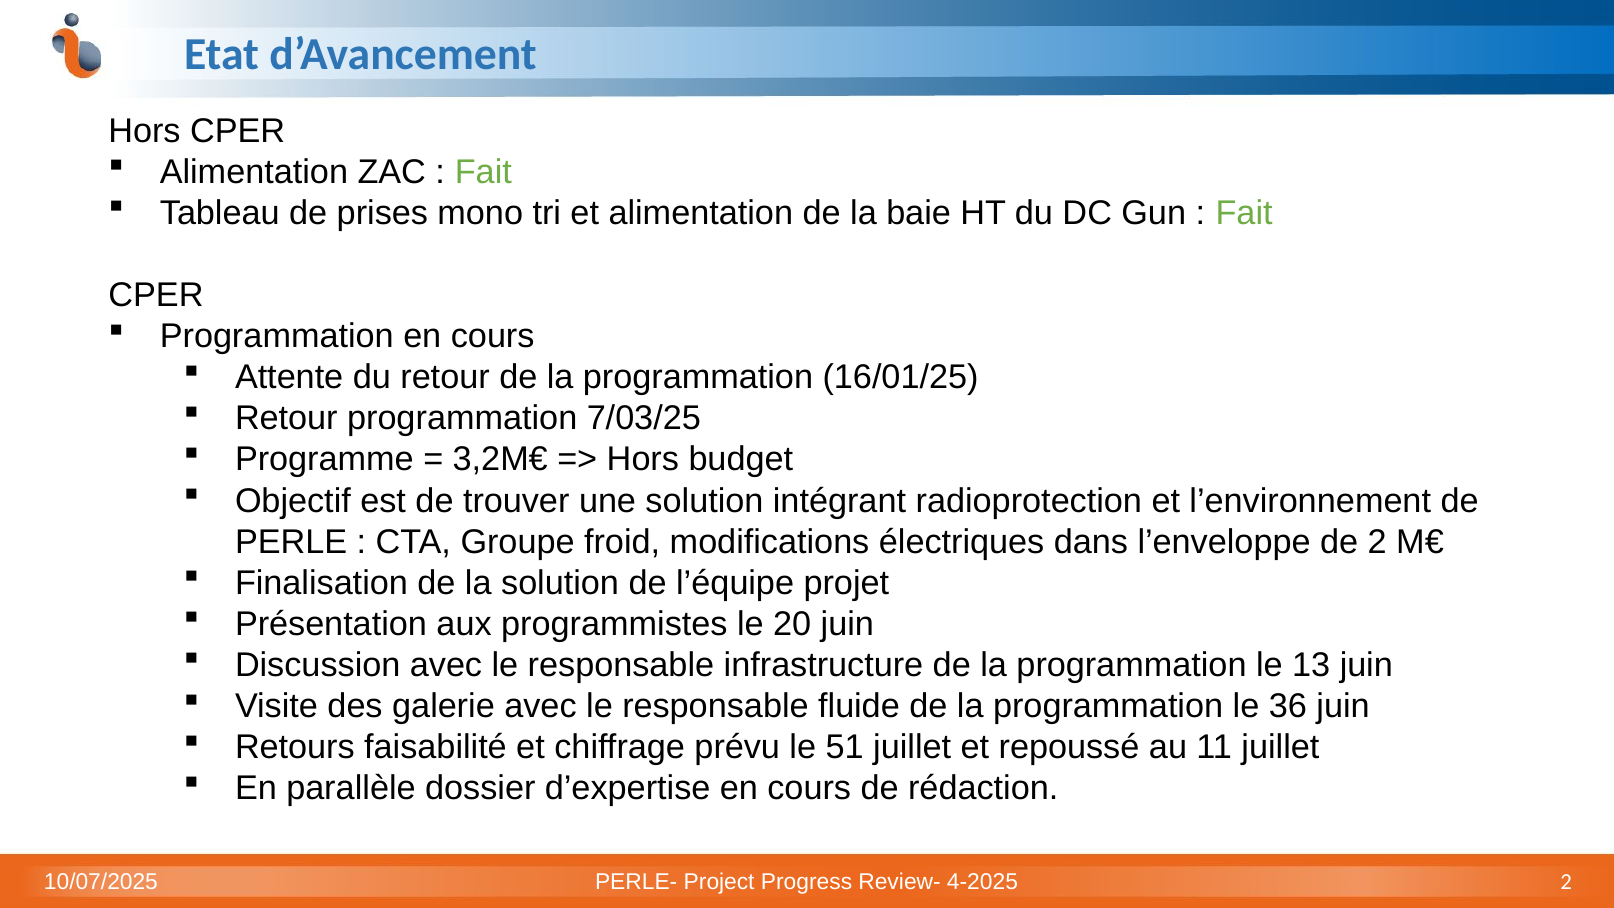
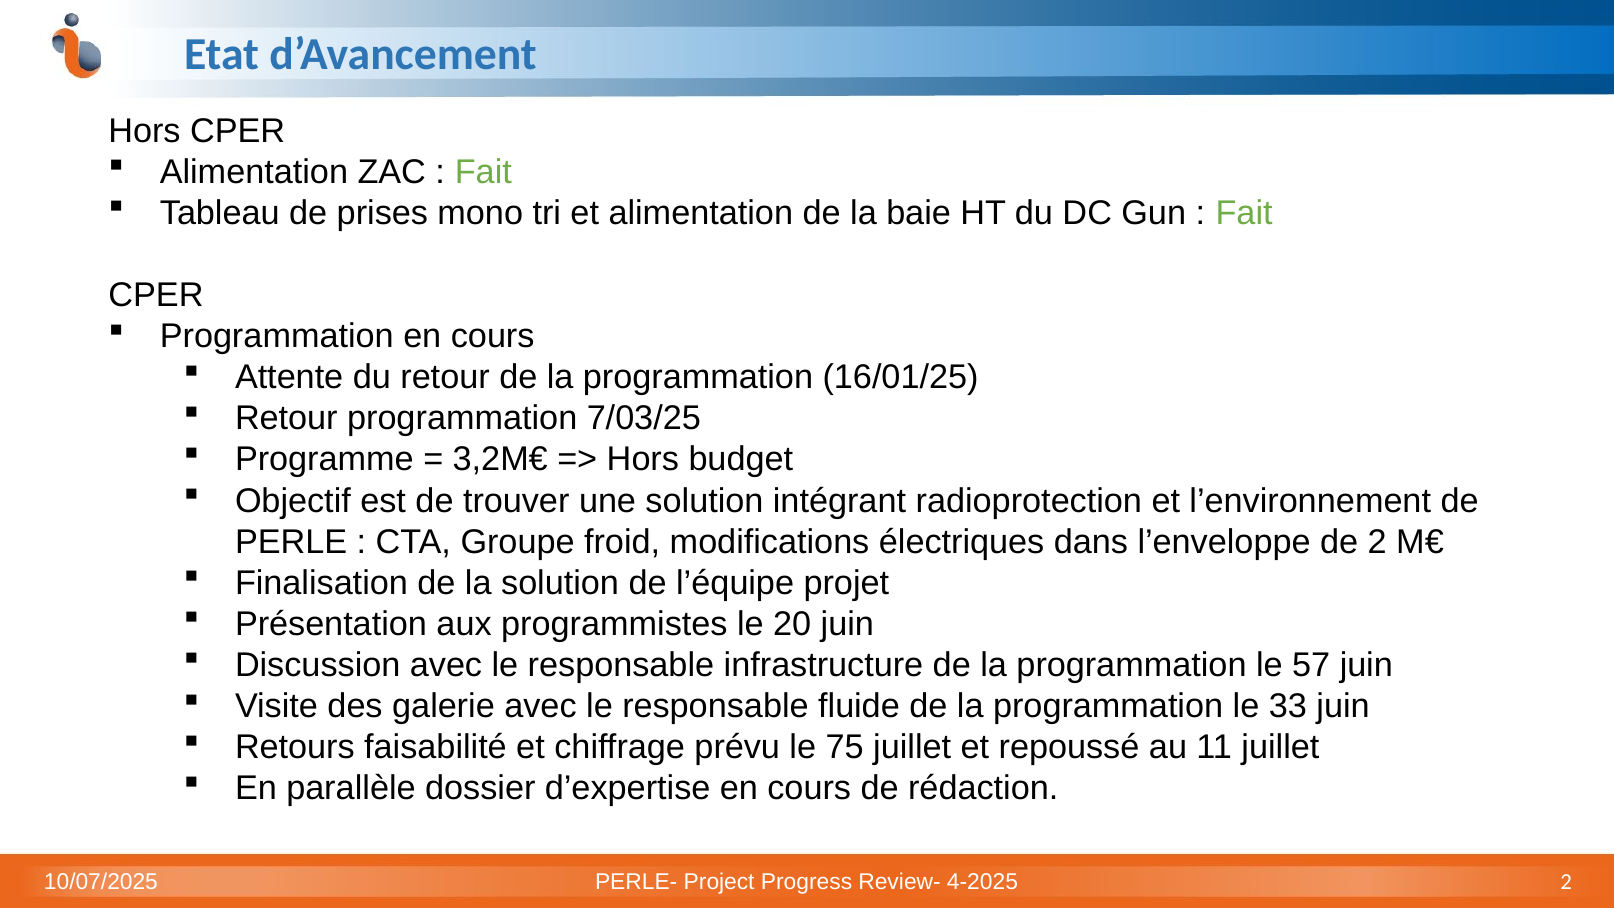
13: 13 -> 57
36: 36 -> 33
51: 51 -> 75
